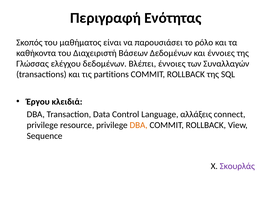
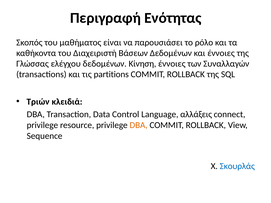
Βλέπει: Βλέπει -> Κίνηση
Έργου: Έργου -> Τριών
Σκουρλάς colour: purple -> blue
